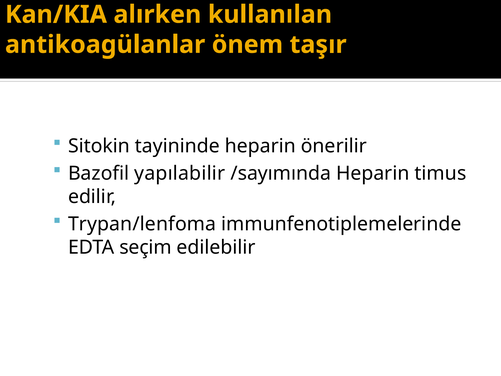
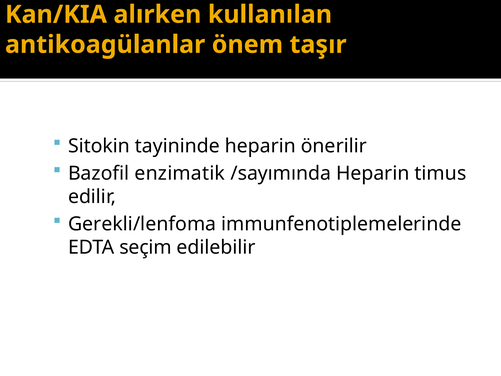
yapılabilir: yapılabilir -> enzimatik
Trypan/lenfoma: Trypan/lenfoma -> Gerekli/lenfoma
